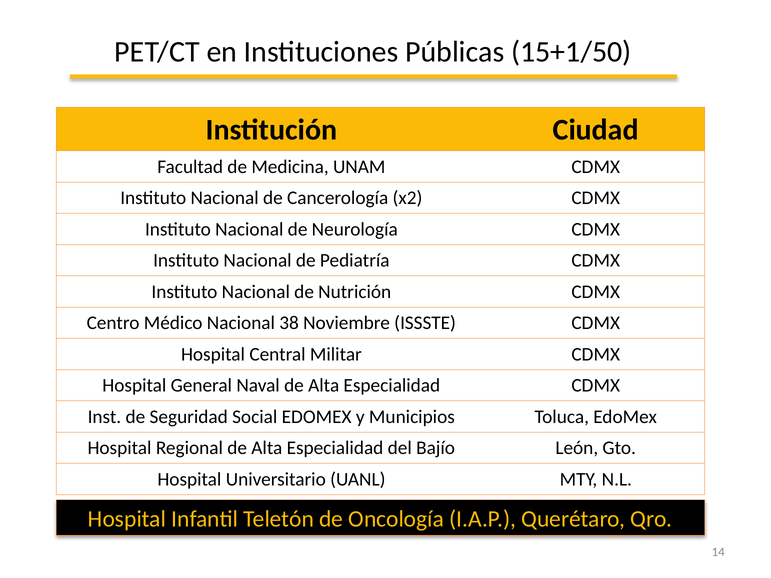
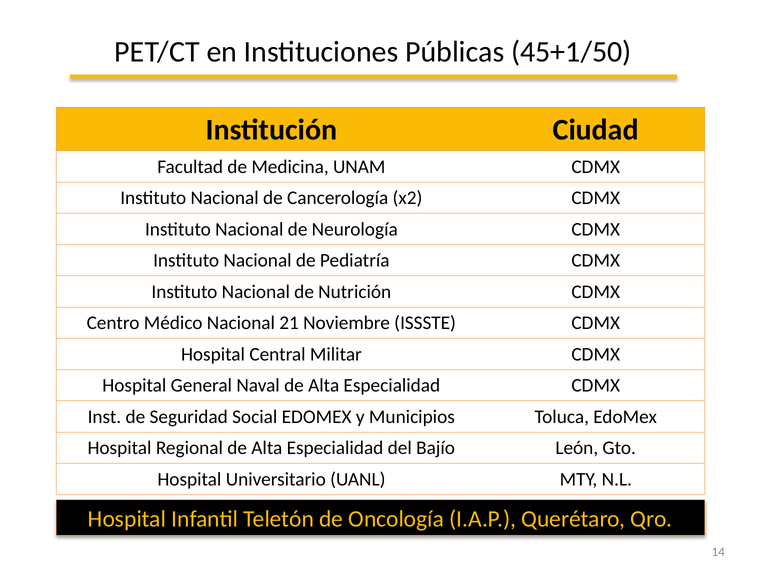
15+1/50: 15+1/50 -> 45+1/50
38: 38 -> 21
